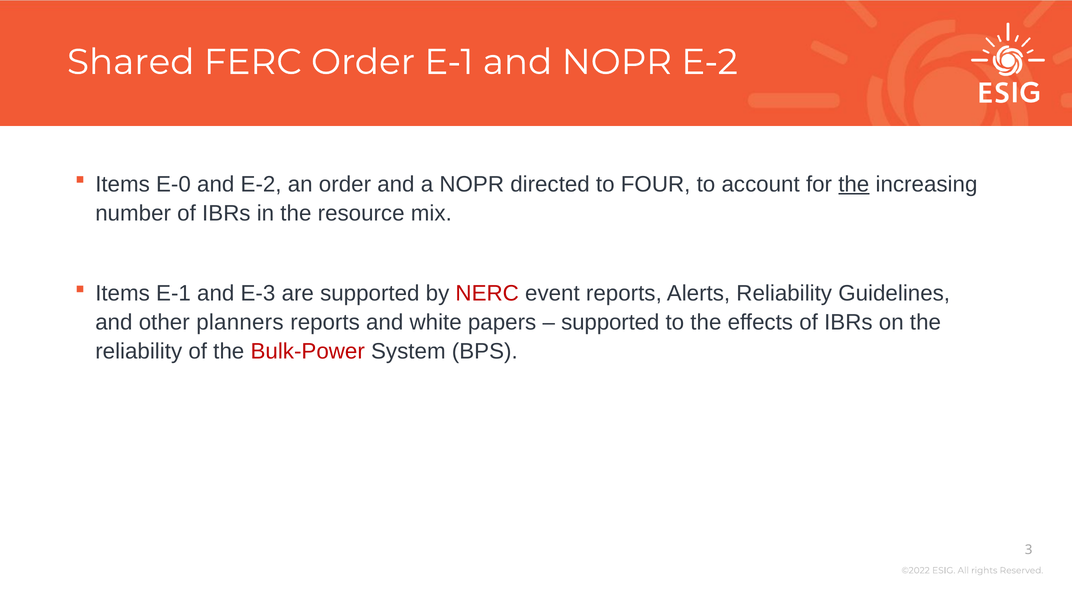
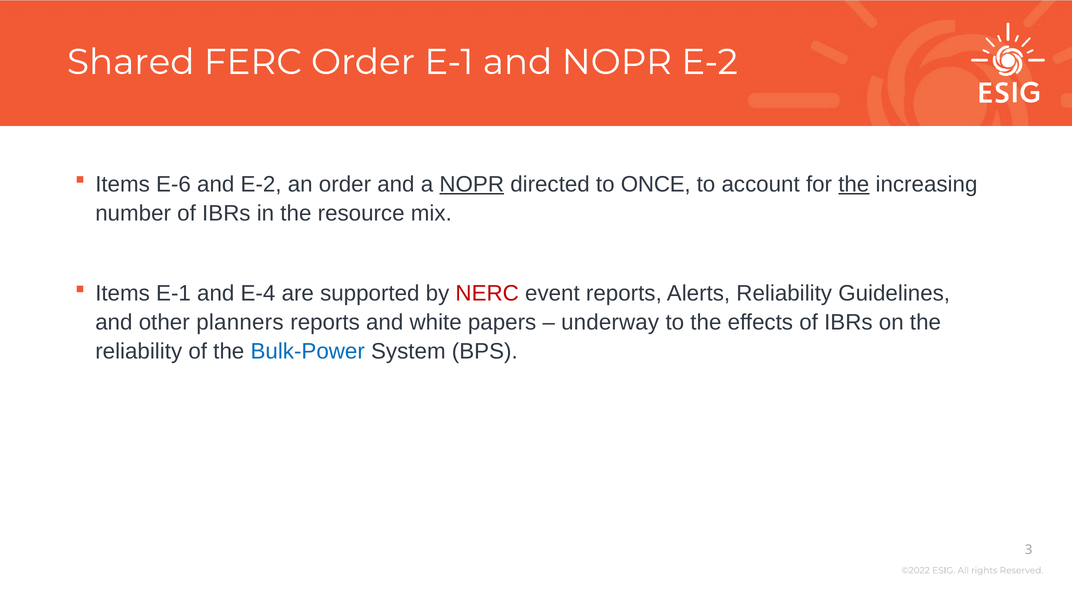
E-0: E-0 -> E-6
NOPR at (472, 184) underline: none -> present
FOUR: FOUR -> ONCE
E-3: E-3 -> E-4
supported at (610, 322): supported -> underway
Bulk-Power colour: red -> blue
